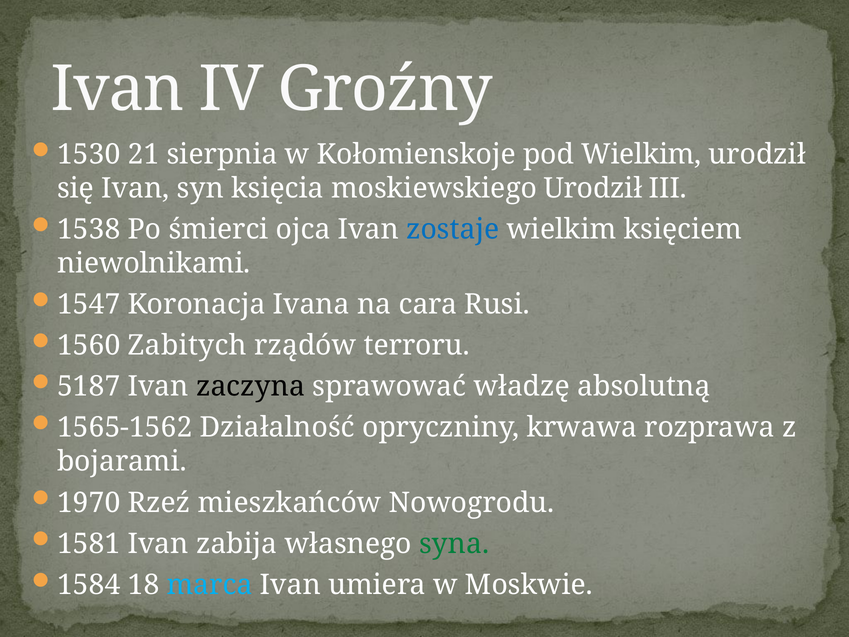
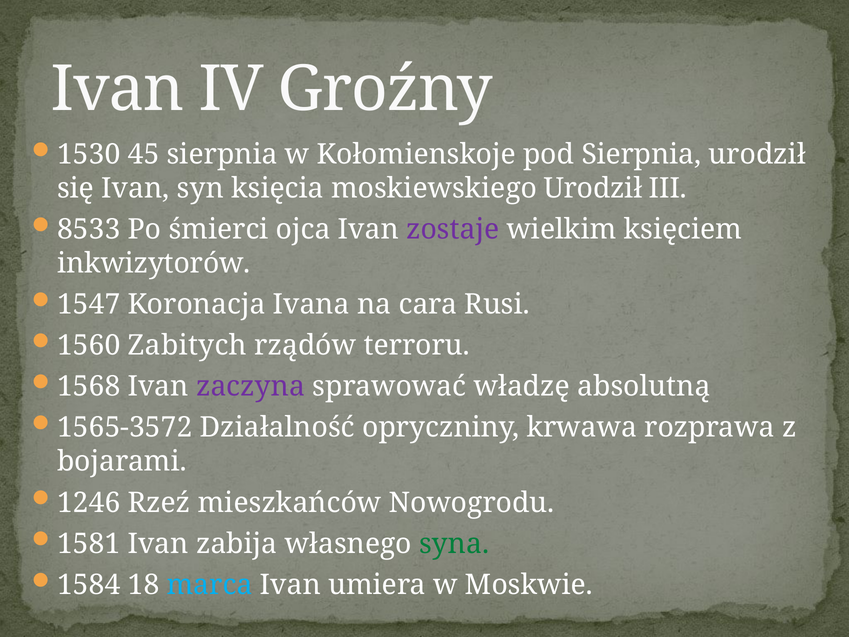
21: 21 -> 45
pod Wielkim: Wielkim -> Sierpnia
1538: 1538 -> 8533
zostaje colour: blue -> purple
niewolnikami: niewolnikami -> inkwizytorów
5187: 5187 -> 1568
zaczyna colour: black -> purple
1565-1562: 1565-1562 -> 1565-3572
1970: 1970 -> 1246
